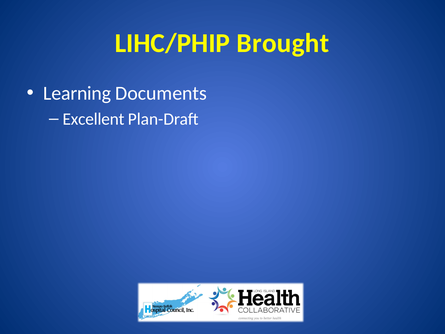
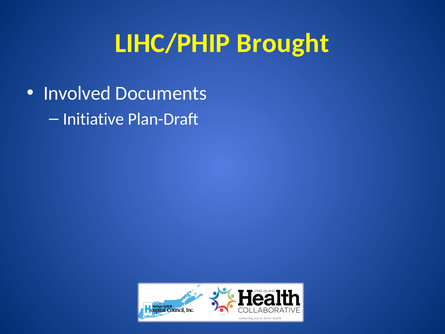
Learning: Learning -> Involved
Excellent: Excellent -> Initiative
